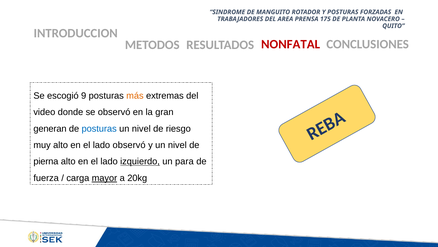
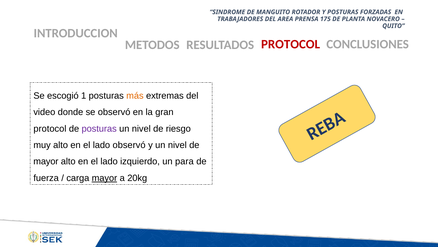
RESULTADOS NONFATAL: NONFATAL -> PROTOCOL
9: 9 -> 1
generan at (50, 128): generan -> protocol
posturas at (99, 128) colour: blue -> purple
pierna at (46, 161): pierna -> mayor
izquierdo underline: present -> none
